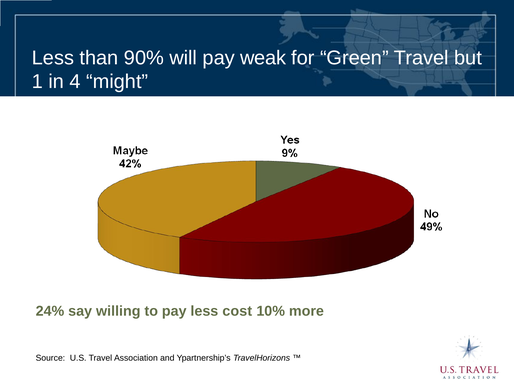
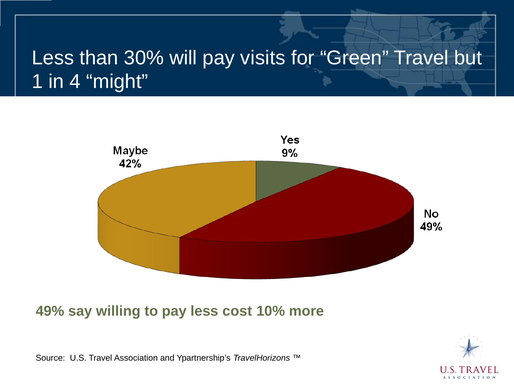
90%: 90% -> 30%
weak: weak -> visits
24%: 24% -> 49%
